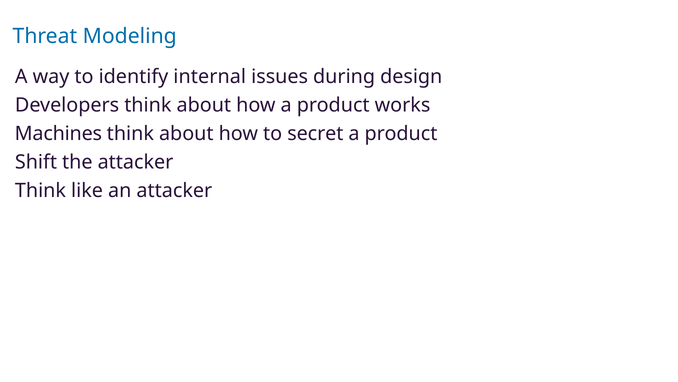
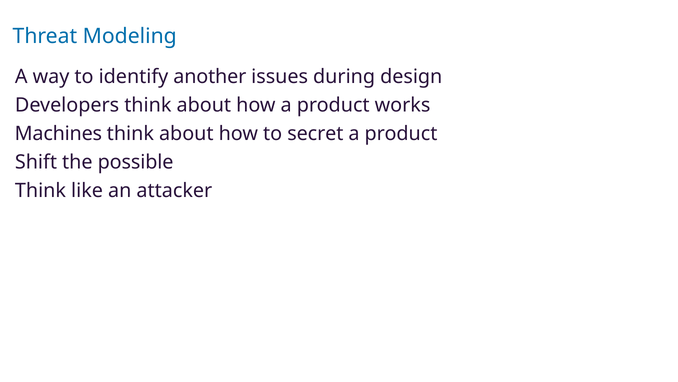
internal: internal -> another
the attacker: attacker -> possible
